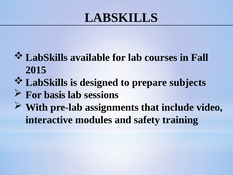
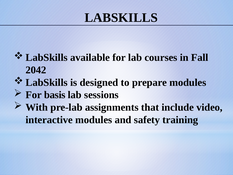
2015: 2015 -> 2042
prepare subjects: subjects -> modules
